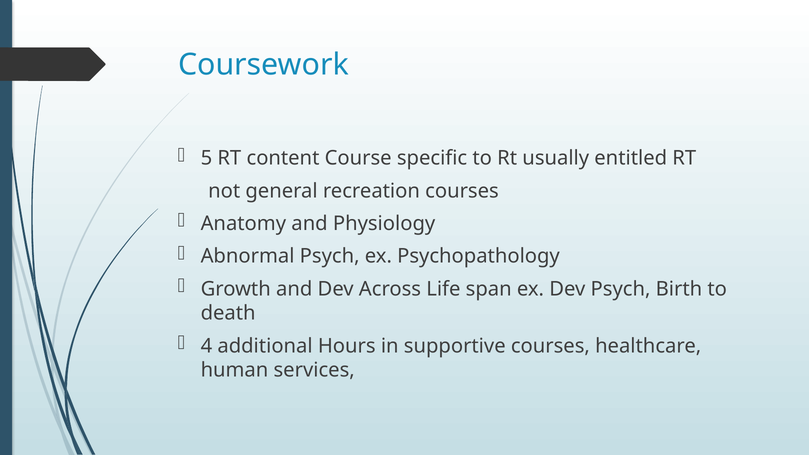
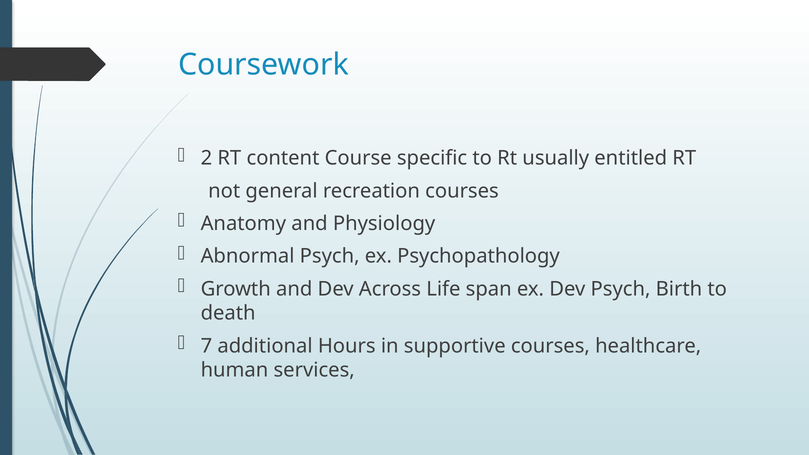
5: 5 -> 2
4: 4 -> 7
